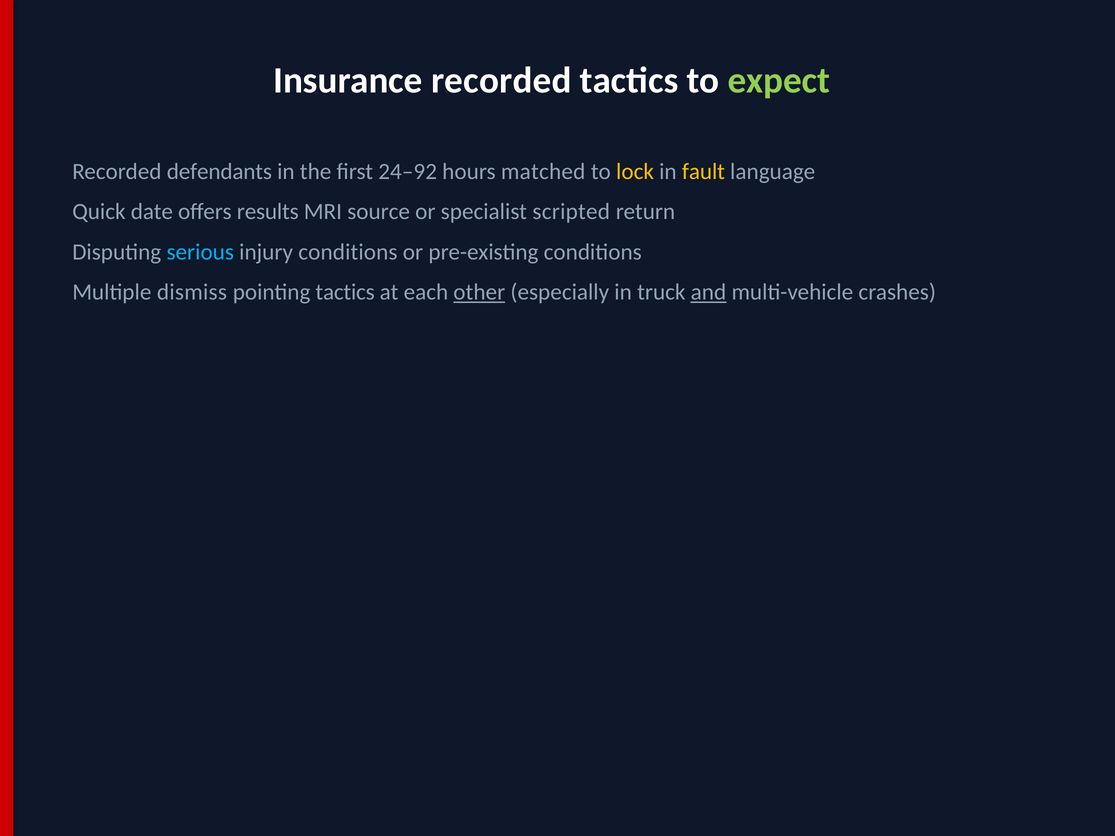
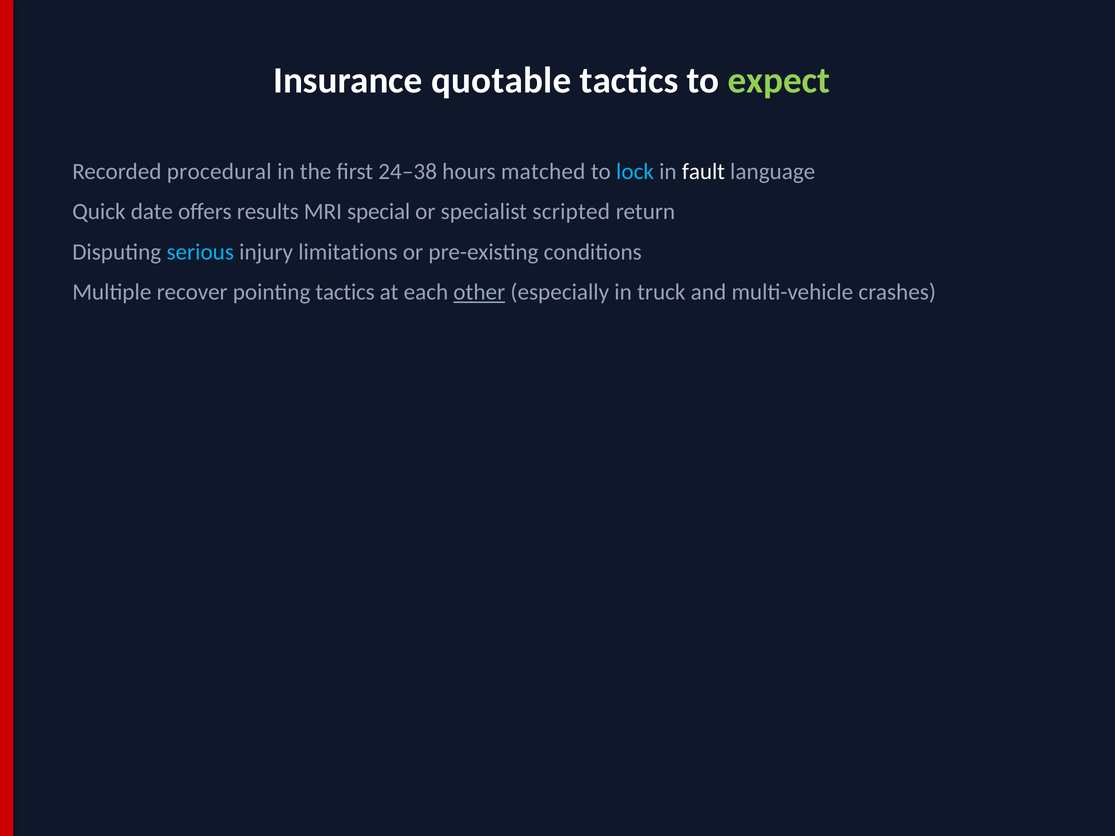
Insurance recorded: recorded -> quotable
defendants: defendants -> procedural
24–92: 24–92 -> 24–38
lock colour: yellow -> light blue
fault colour: yellow -> white
source: source -> special
injury conditions: conditions -> limitations
dismiss: dismiss -> recover
and underline: present -> none
